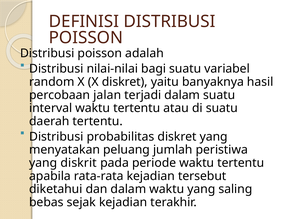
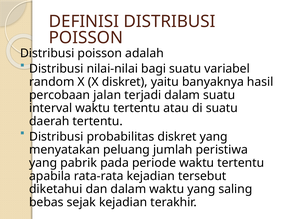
diskrit: diskrit -> pabrik
